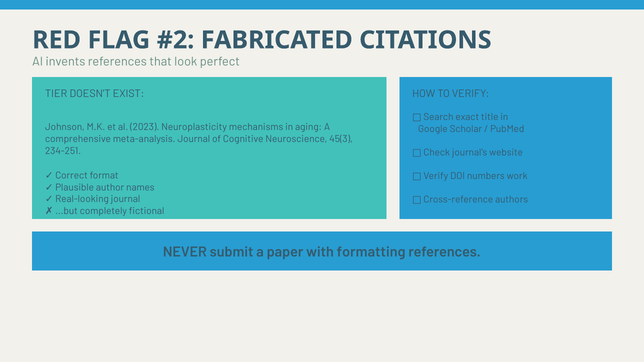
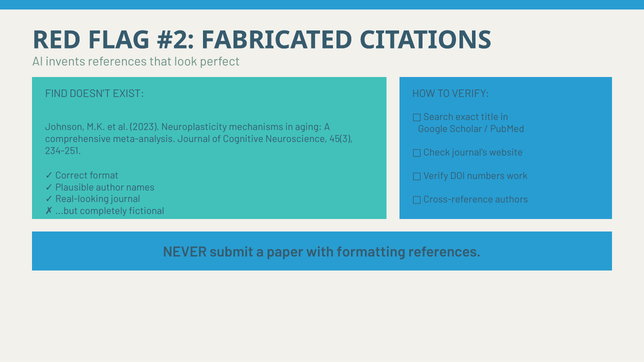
TIER: TIER -> FIND
